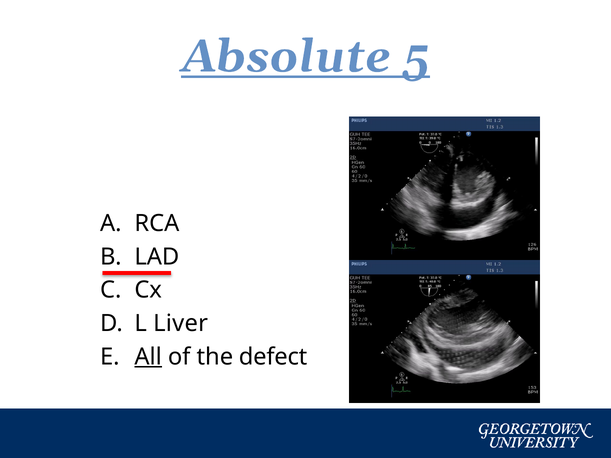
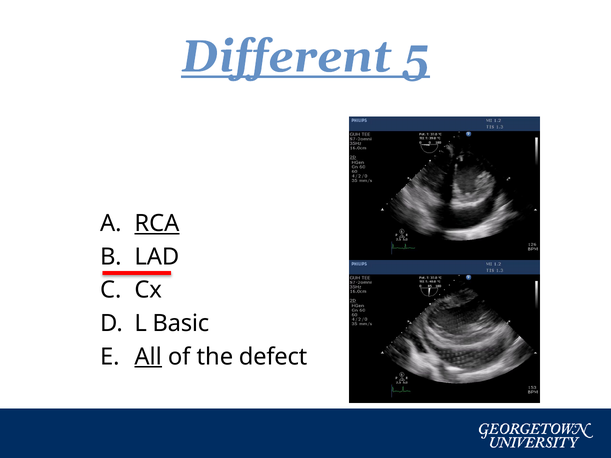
Absolute: Absolute -> Different
RCA underline: none -> present
Liver: Liver -> Basic
